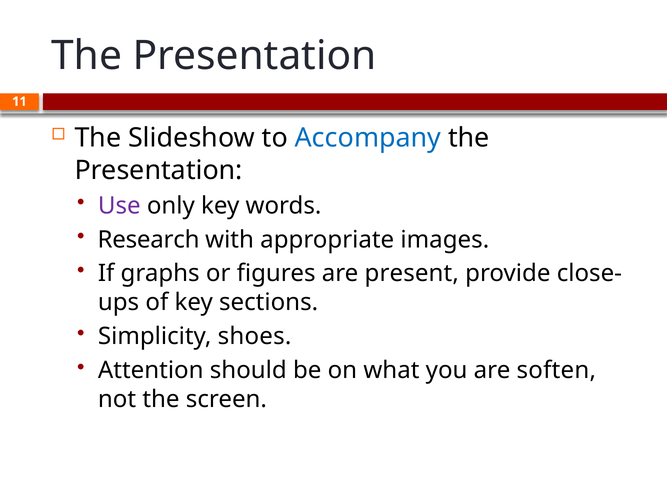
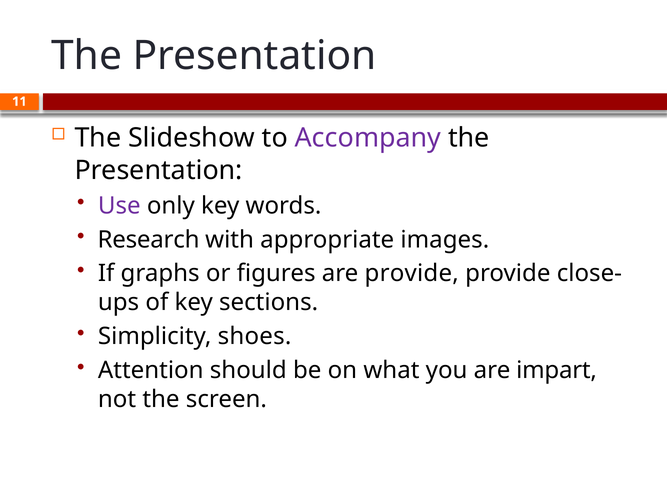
Accompany colour: blue -> purple
are present: present -> provide
soften: soften -> impart
